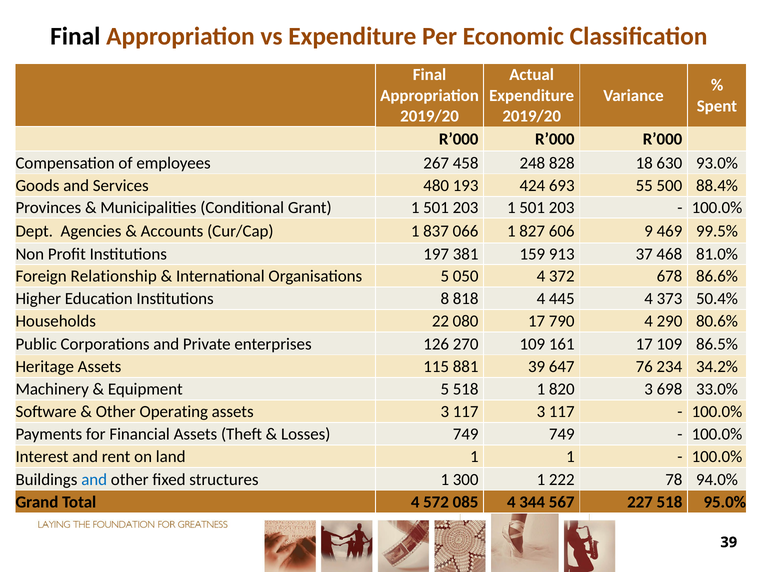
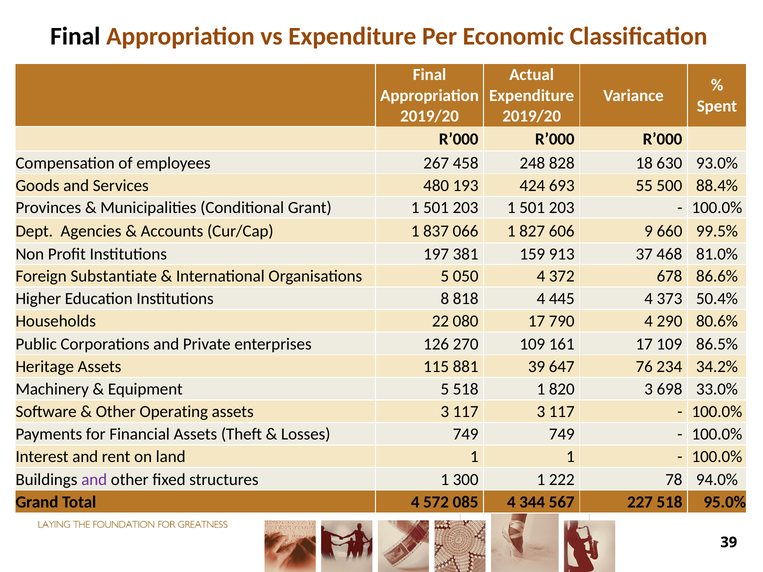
469: 469 -> 660
Relationship: Relationship -> Substantiate
and at (94, 480) colour: blue -> purple
